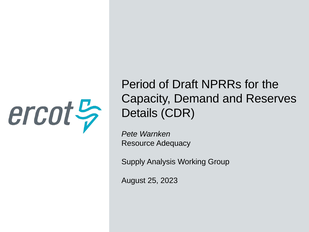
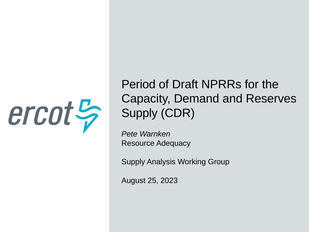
Details at (140, 113): Details -> Supply
